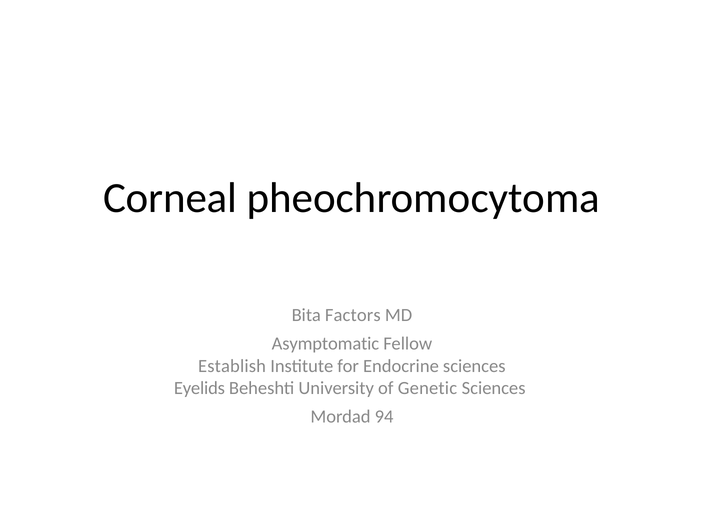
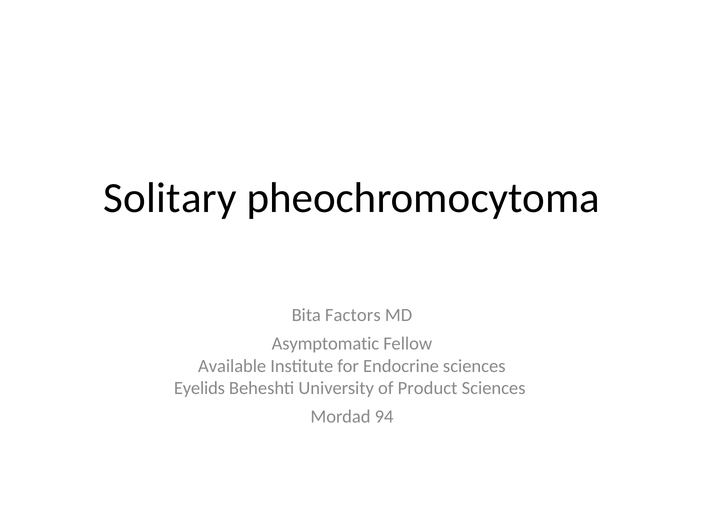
Corneal: Corneal -> Solitary
Establish: Establish -> Available
Genetic: Genetic -> Product
